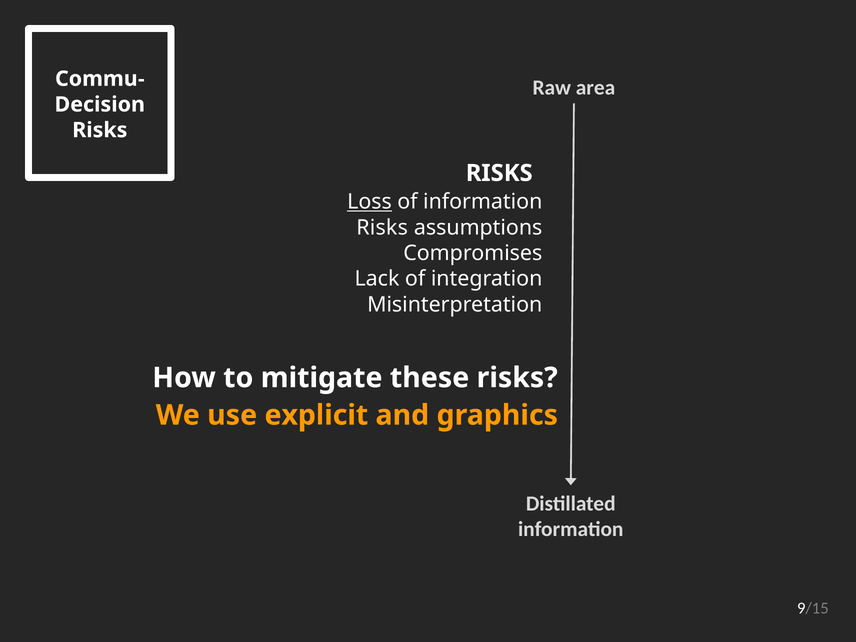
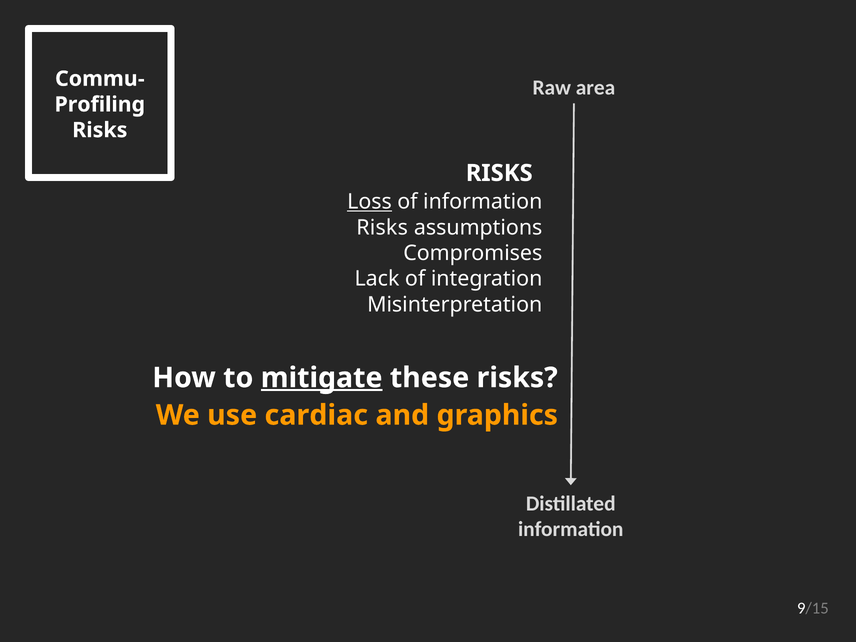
Decision: Decision -> Profiling
mitigate underline: none -> present
explicit: explicit -> cardiac
